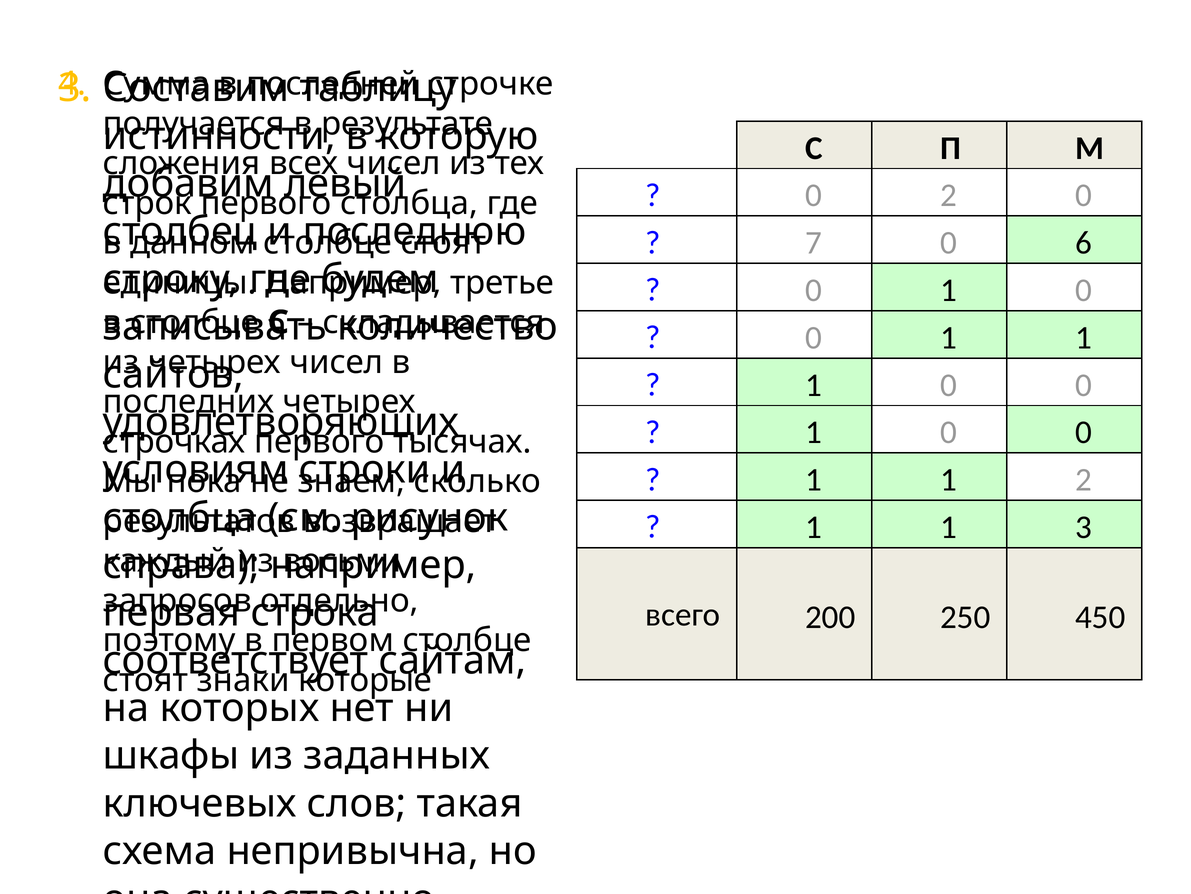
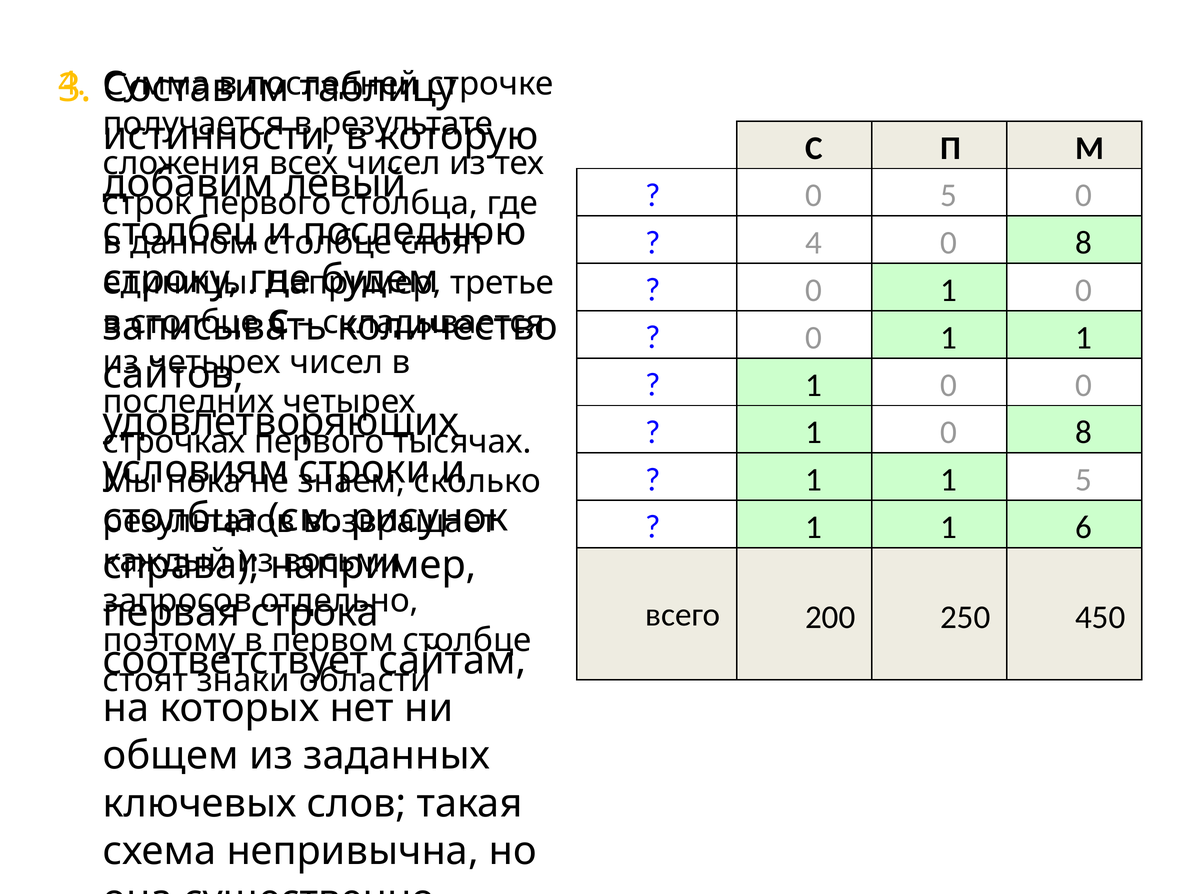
0 2: 2 -> 5
7 at (813, 243): 7 -> 4
6 at (1084, 243): 6 -> 8
0 at (1084, 432): 0 -> 8
1 2: 2 -> 5
1 3: 3 -> 6
которые: которые -> области
шкафы: шкафы -> общем
